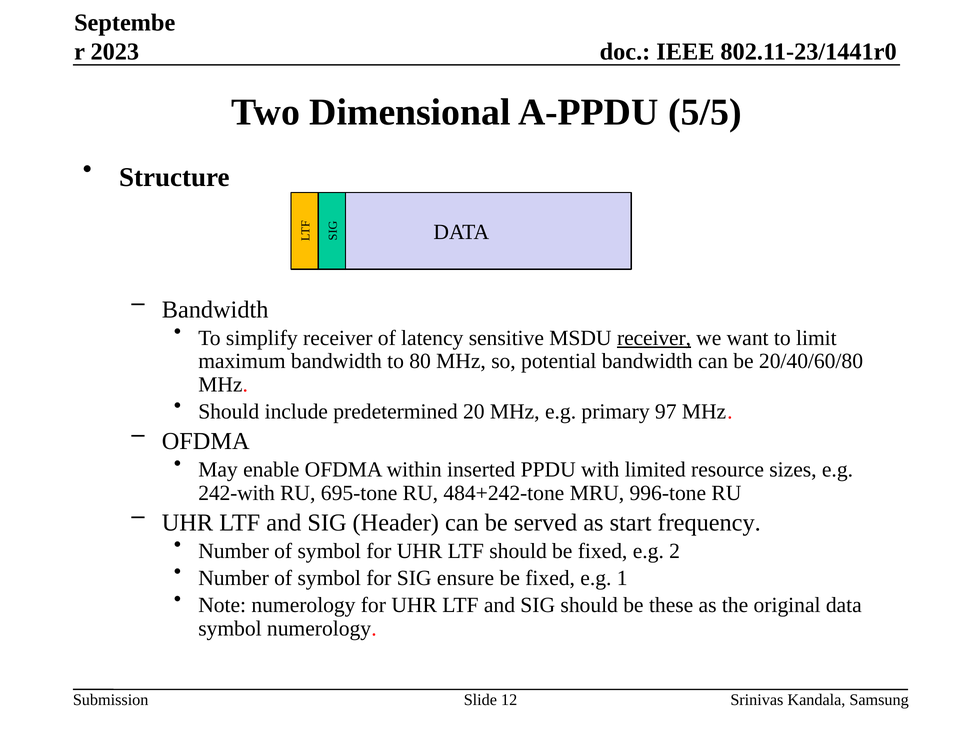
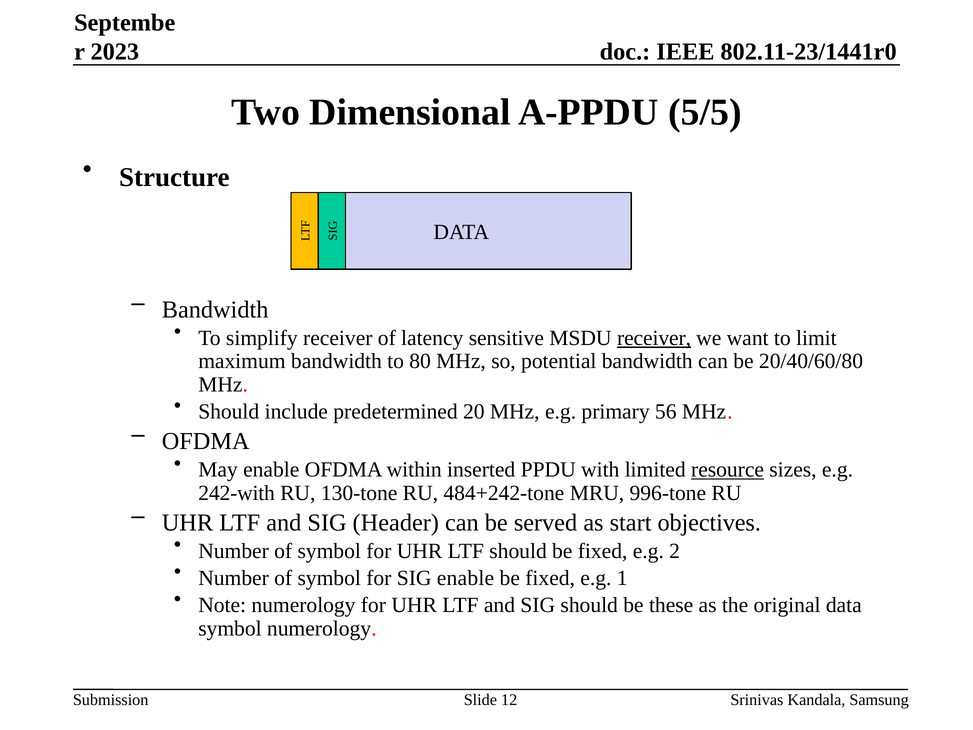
97: 97 -> 56
resource underline: none -> present
695-tone: 695-tone -> 130-tone
frequency: frequency -> objectives
SIG ensure: ensure -> enable
